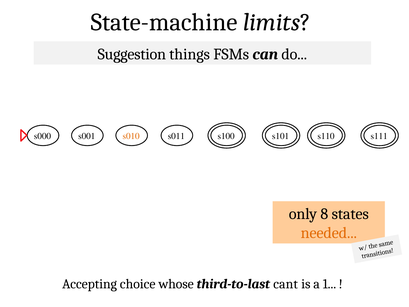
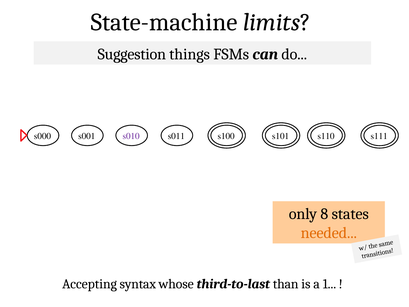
s010 colour: orange -> purple
choice: choice -> syntax
cant: cant -> than
